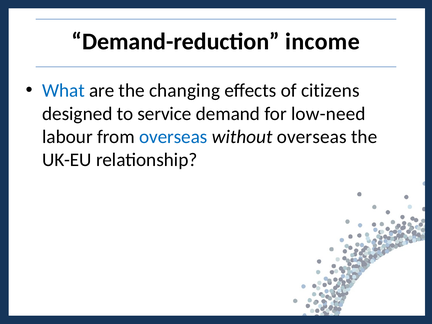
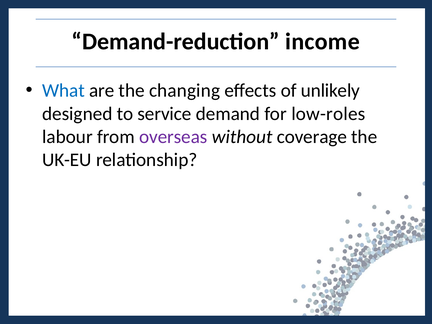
citizens: citizens -> unlikely
low-need: low-need -> low-roles
overseas at (173, 137) colour: blue -> purple
without overseas: overseas -> coverage
